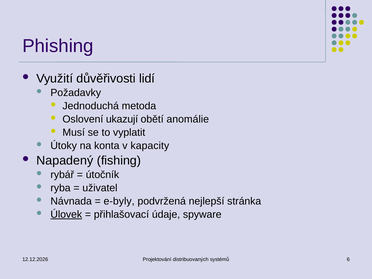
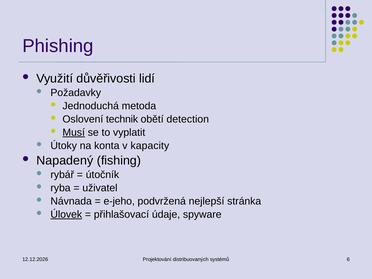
ukazují: ukazují -> technik
anomálie: anomálie -> detection
Musí underline: none -> present
e-byly: e-byly -> e-jeho
